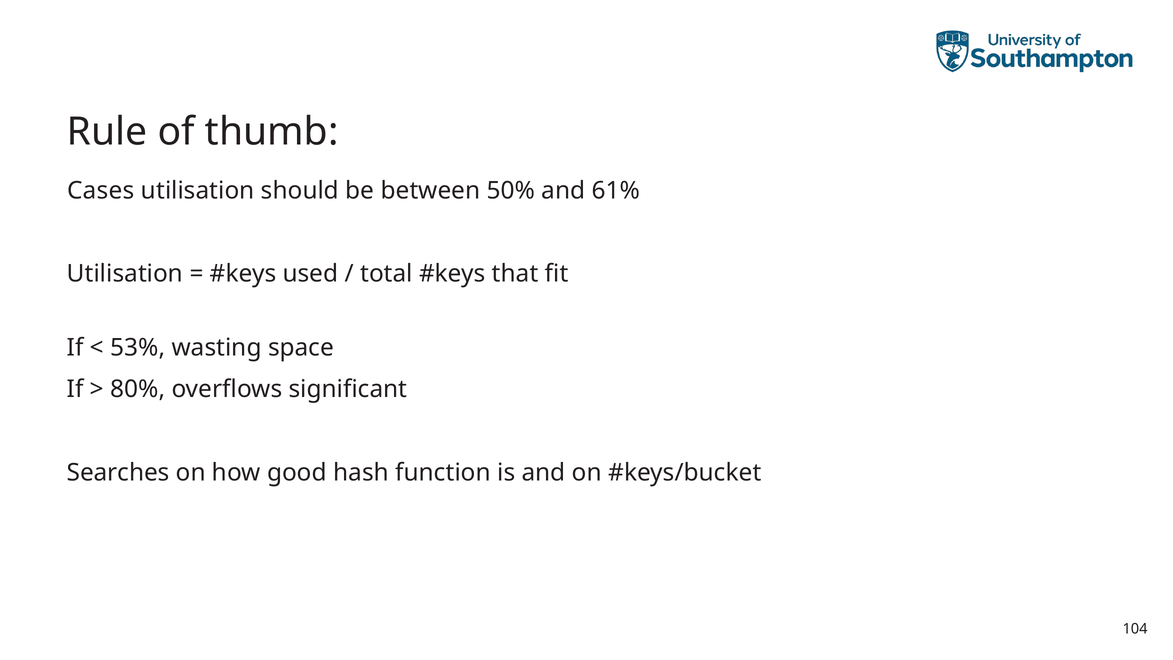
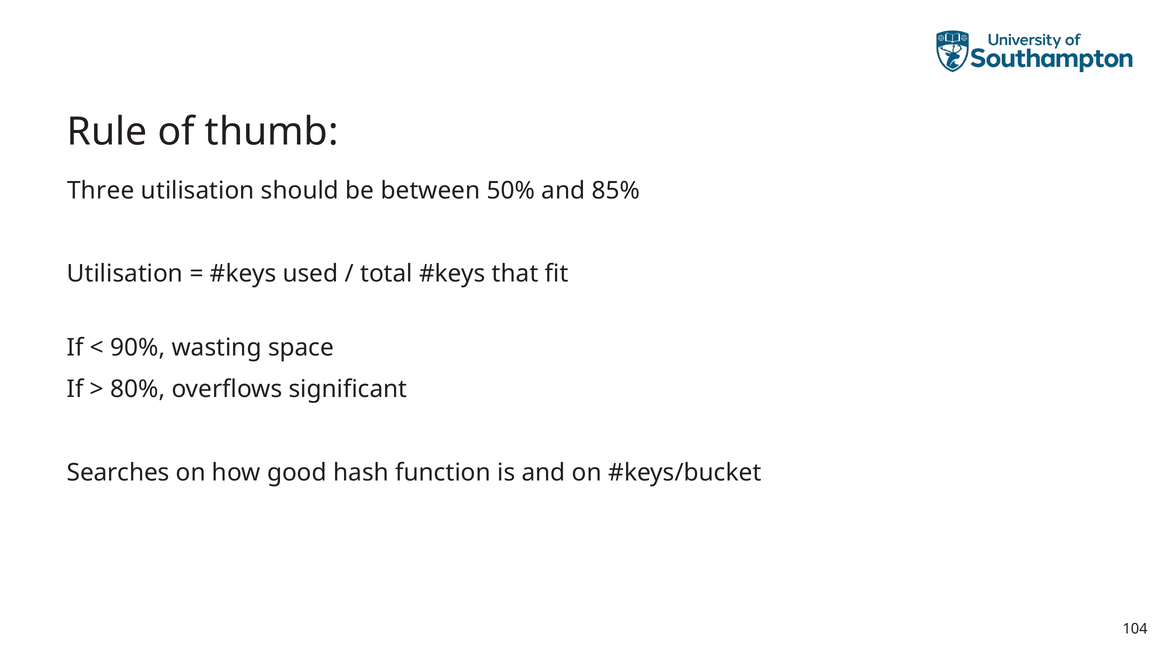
Cases: Cases -> Three
61%: 61% -> 85%
53%: 53% -> 90%
